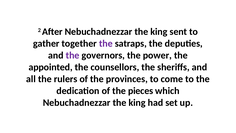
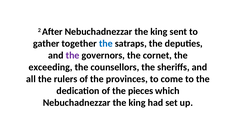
the at (106, 43) colour: purple -> blue
power: power -> cornet
appointed: appointed -> exceeding
